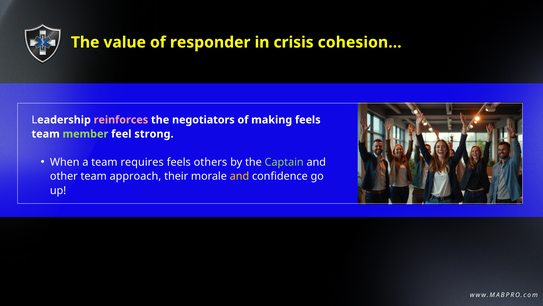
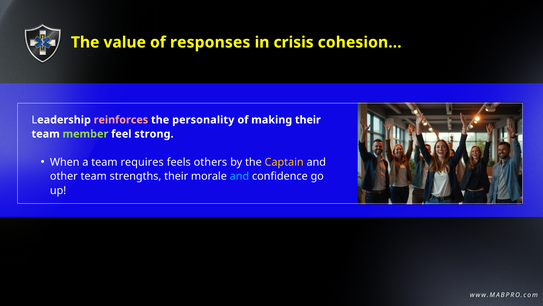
responder: responder -> responses
negotiators: negotiators -> personality
making feels: feels -> their
Captain colour: light green -> yellow
approach: approach -> strengths
and at (239, 176) colour: yellow -> light blue
